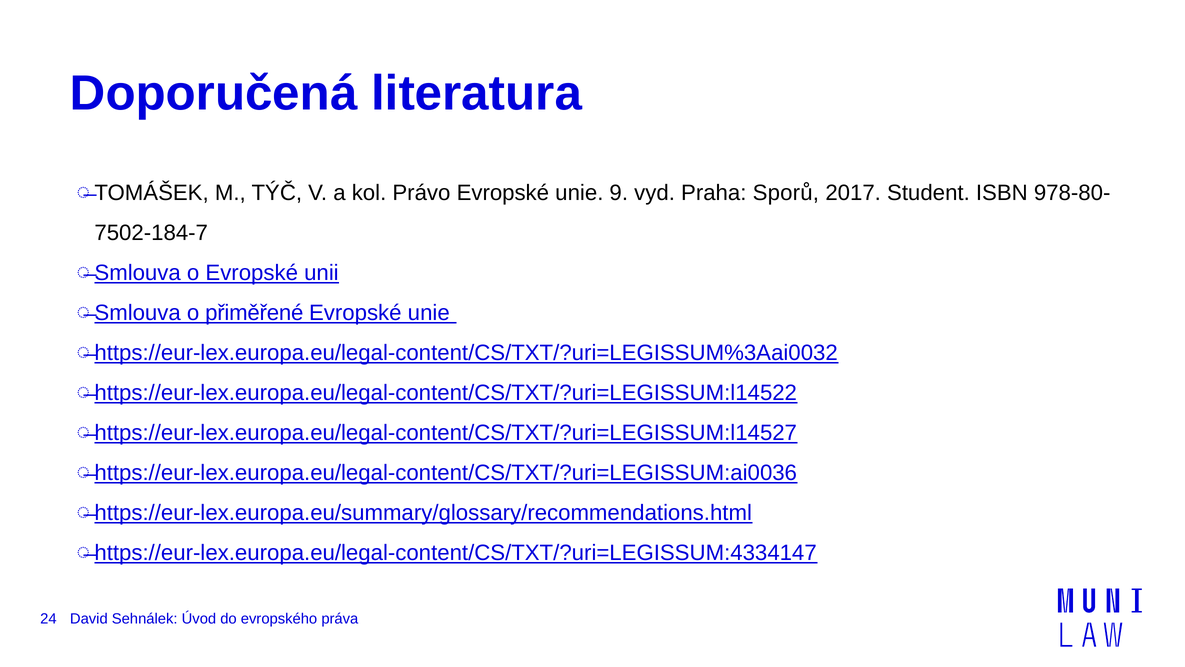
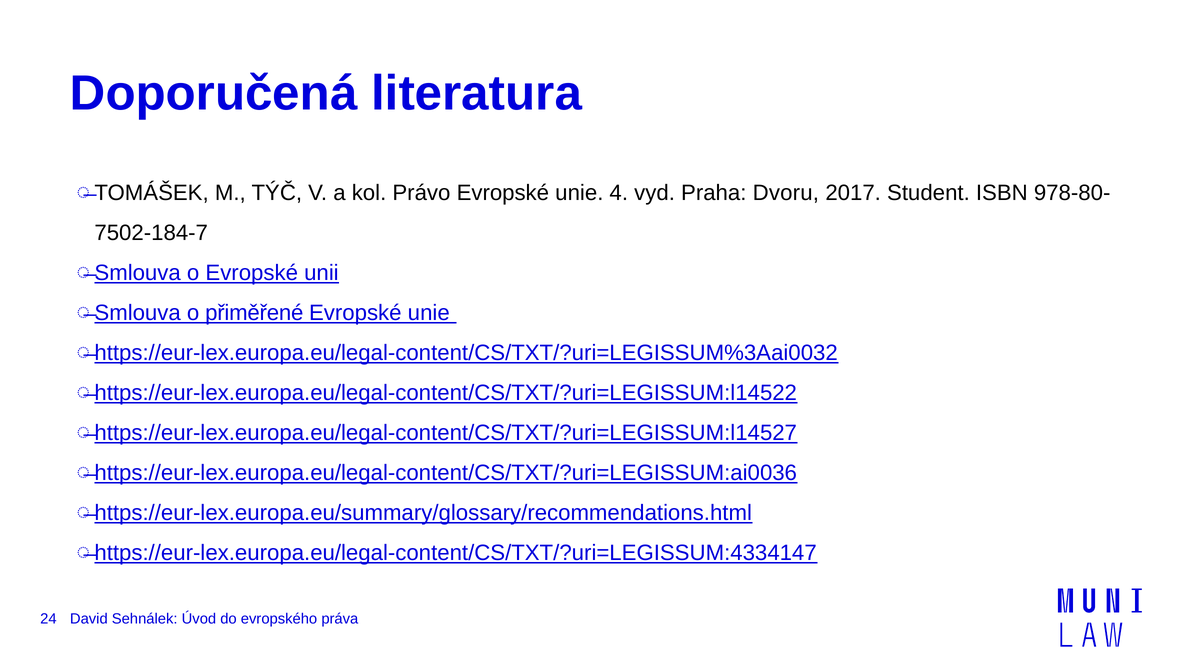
9: 9 -> 4
Sporů: Sporů -> Dvoru
